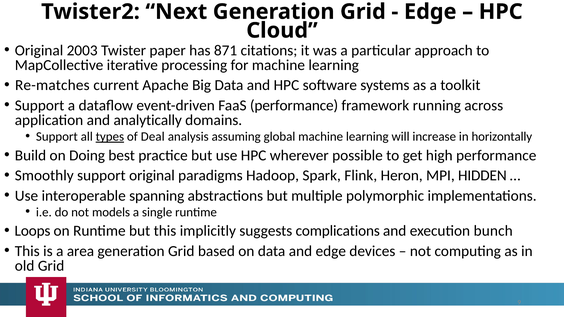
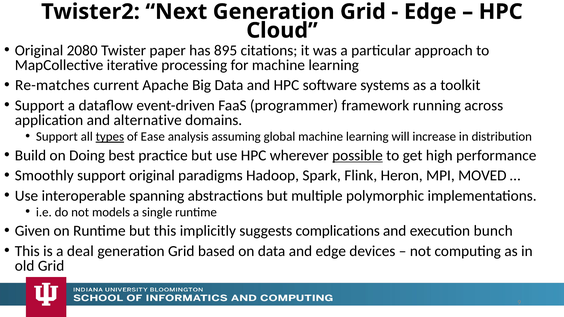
2003: 2003 -> 2080
871: 871 -> 895
FaaS performance: performance -> programmer
analytically: analytically -> alternative
Deal: Deal -> Ease
horizontally: horizontally -> distribution
possible underline: none -> present
HIDDEN: HIDDEN -> MOVED
Loops: Loops -> Given
area: area -> deal
